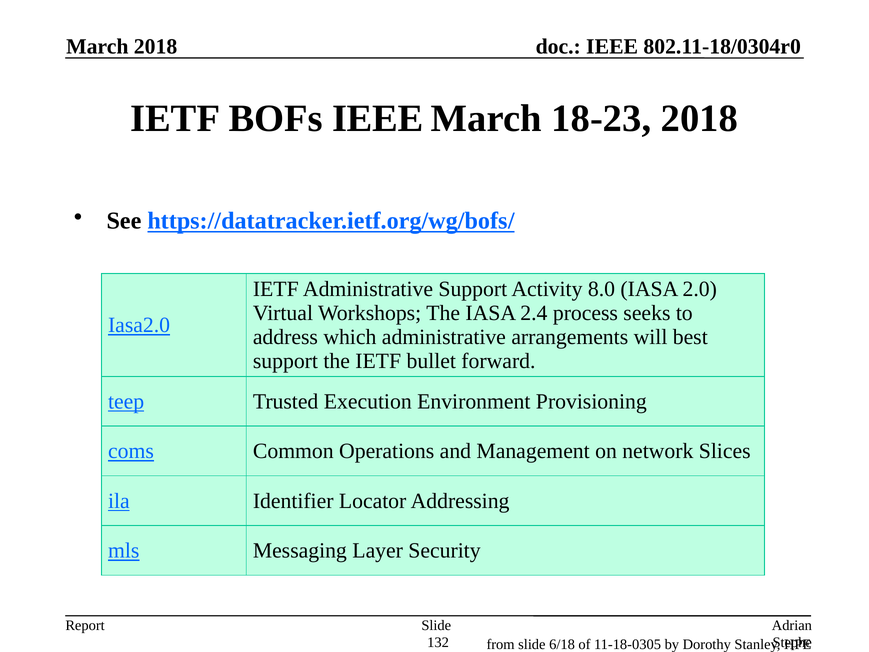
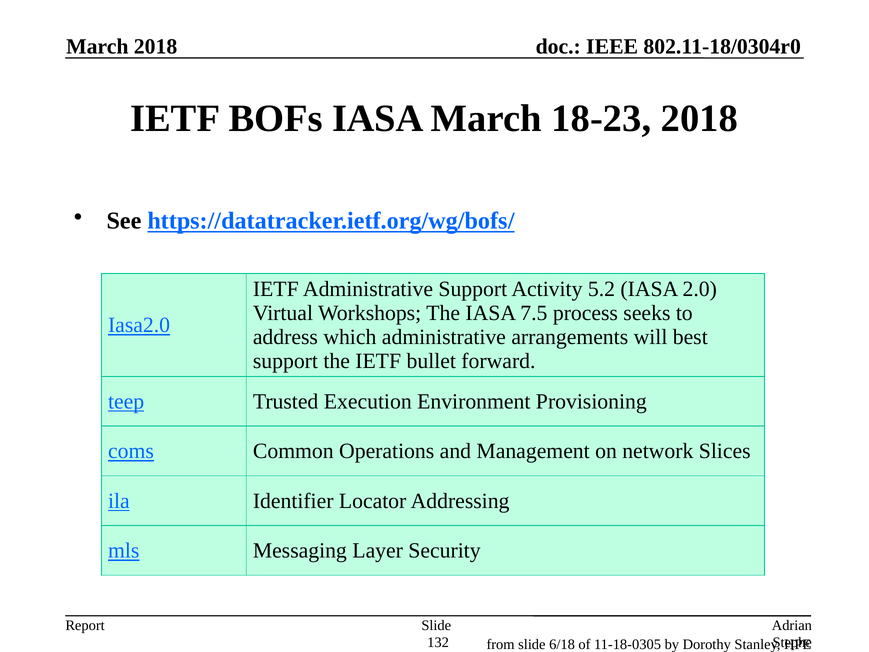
BOFs IEEE: IEEE -> IASA
8.0: 8.0 -> 5.2
2.4: 2.4 -> 7.5
